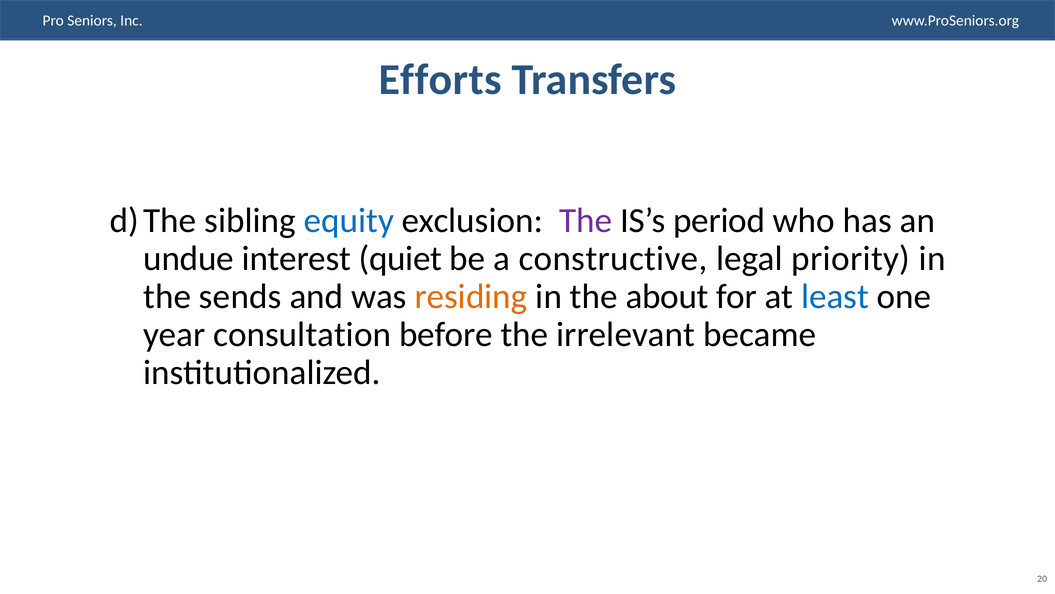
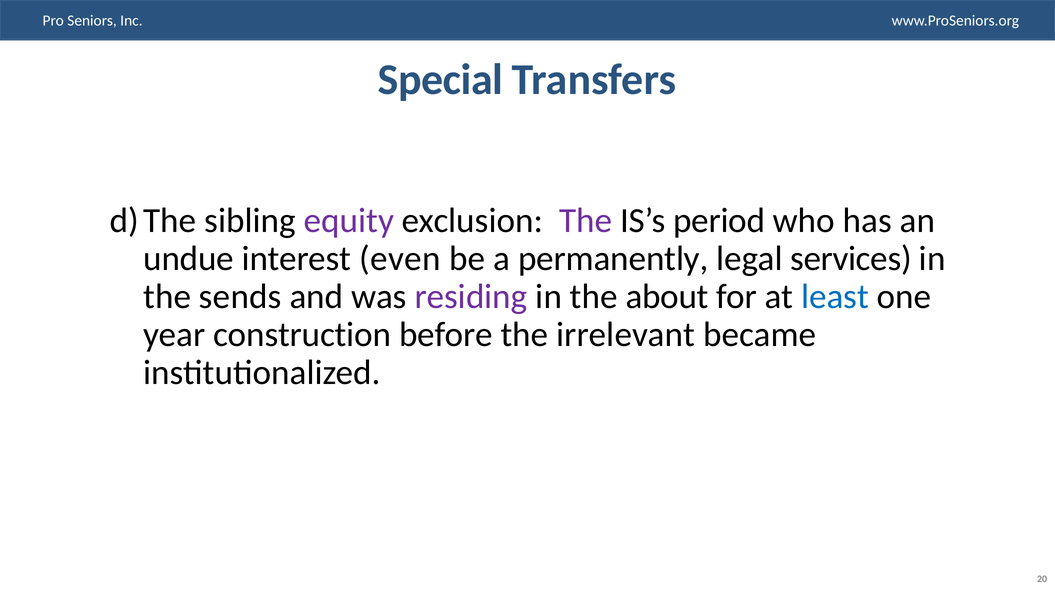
Efforts: Efforts -> Special
equity colour: blue -> purple
quiet: quiet -> even
constructive: constructive -> permanently
priority: priority -> services
residing colour: orange -> purple
consultation: consultation -> construction
